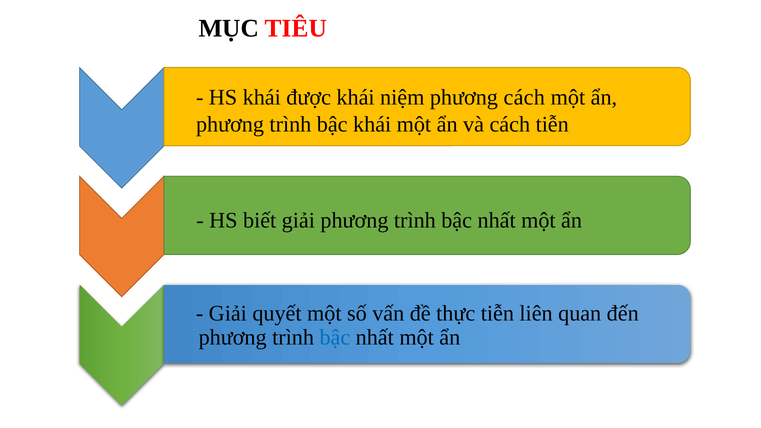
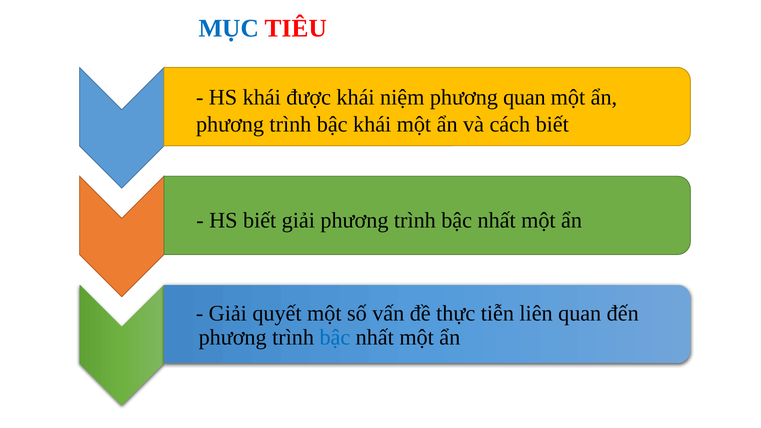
MỤC colour: black -> blue
phương cách: cách -> quan
cách tiễn: tiễn -> biết
